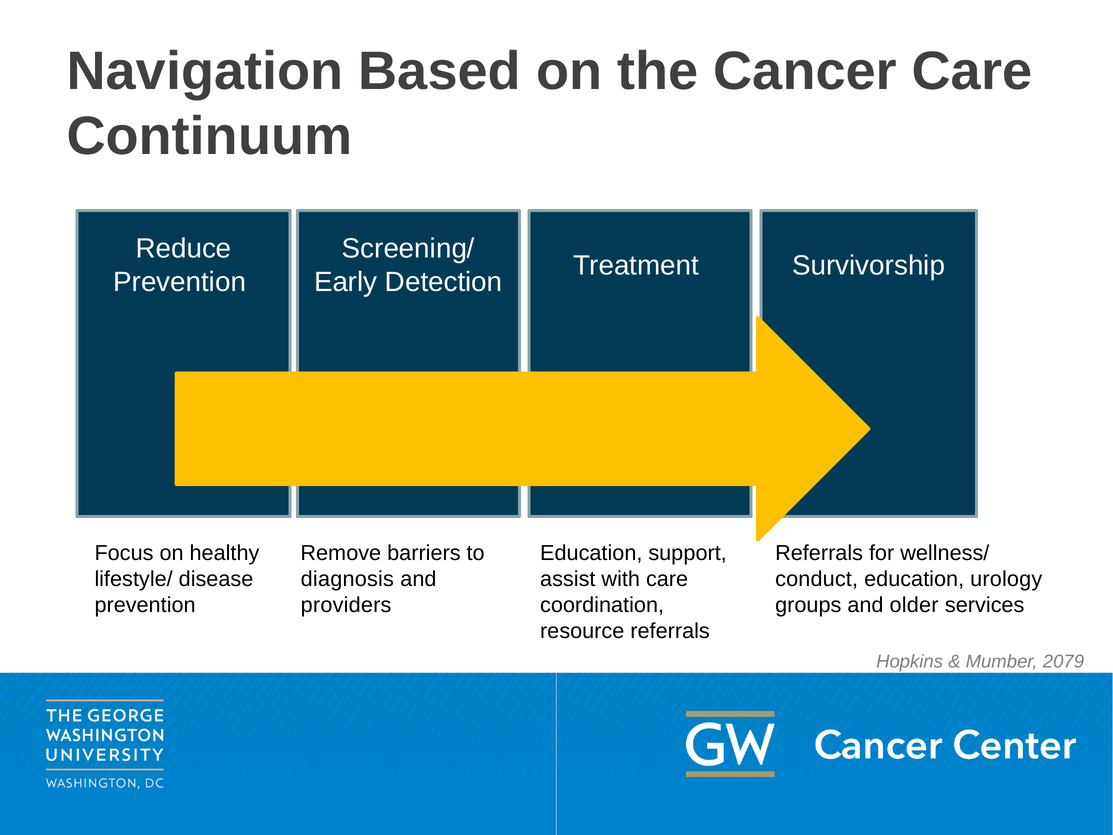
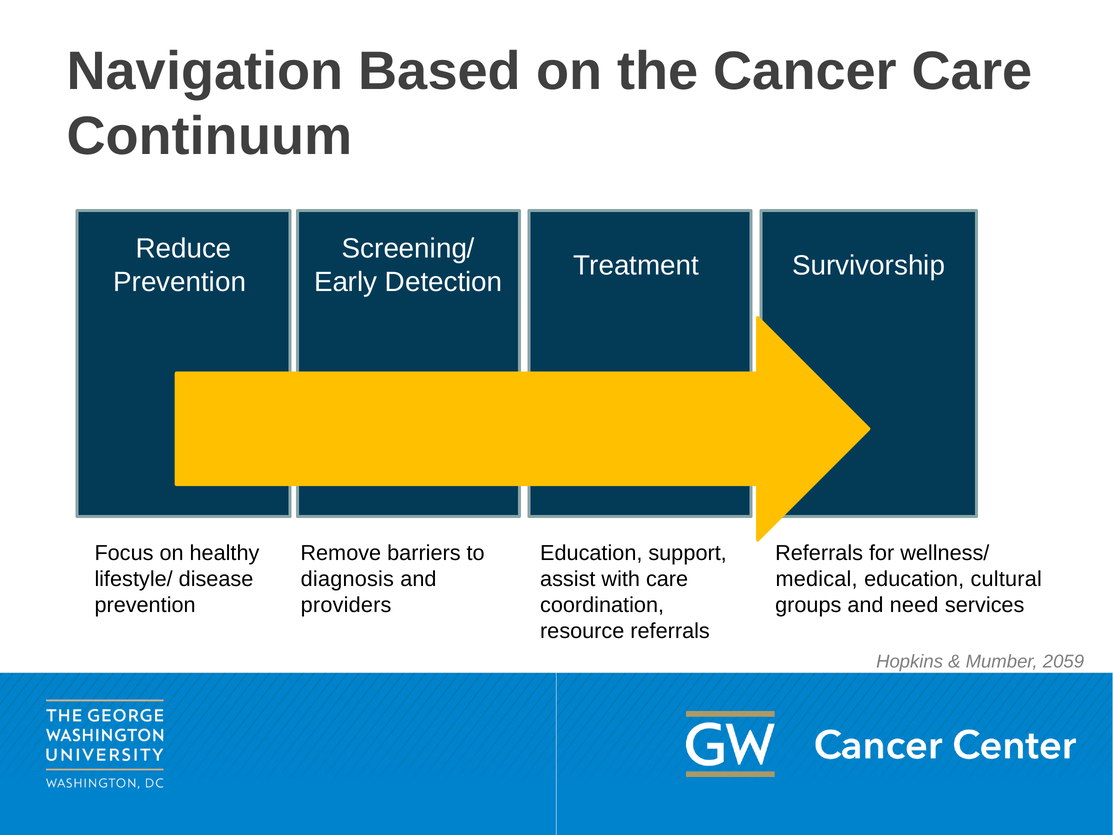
conduct: conduct -> medical
urology: urology -> cultural
older: older -> need
2079: 2079 -> 2059
